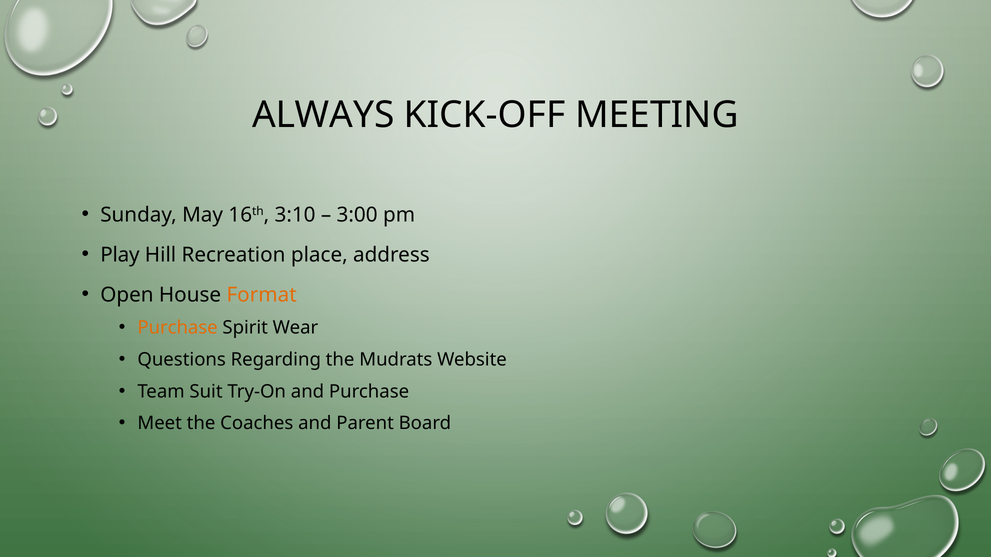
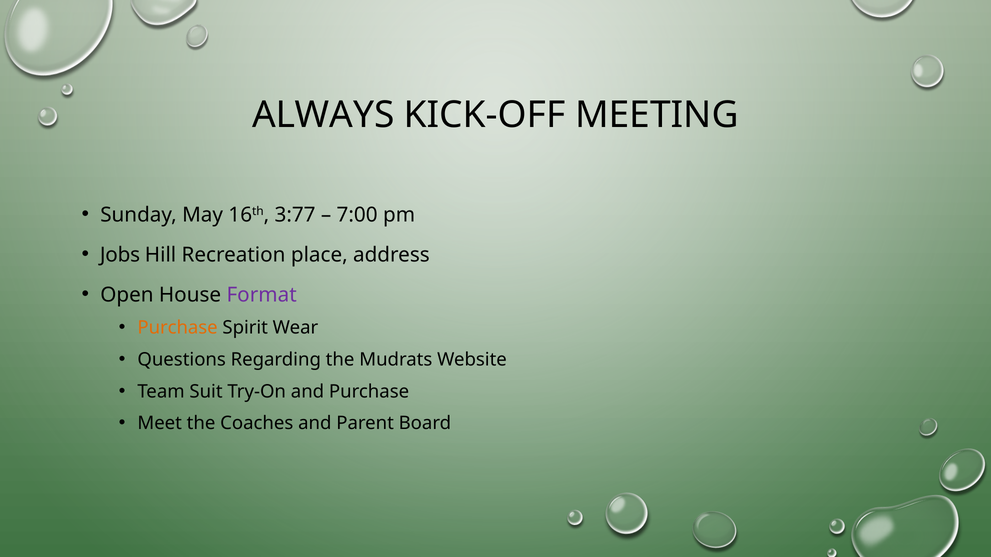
3:10: 3:10 -> 3:77
3:00: 3:00 -> 7:00
Play: Play -> Jobs
Format colour: orange -> purple
